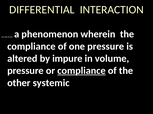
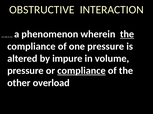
DIFFERENTIAL: DIFFERENTIAL -> OBSTRUCTIVE
the at (127, 34) underline: none -> present
systemic: systemic -> overload
